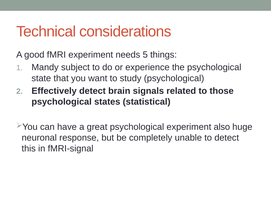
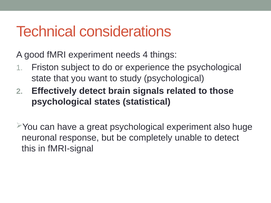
5: 5 -> 4
Mandy: Mandy -> Friston
